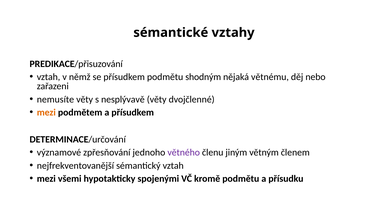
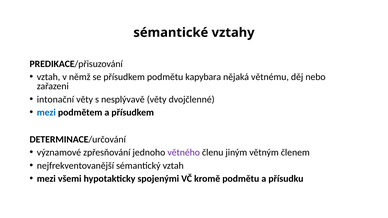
shodným: shodným -> kapybara
nemusíte: nemusíte -> intonační
mezi at (46, 112) colour: orange -> blue
